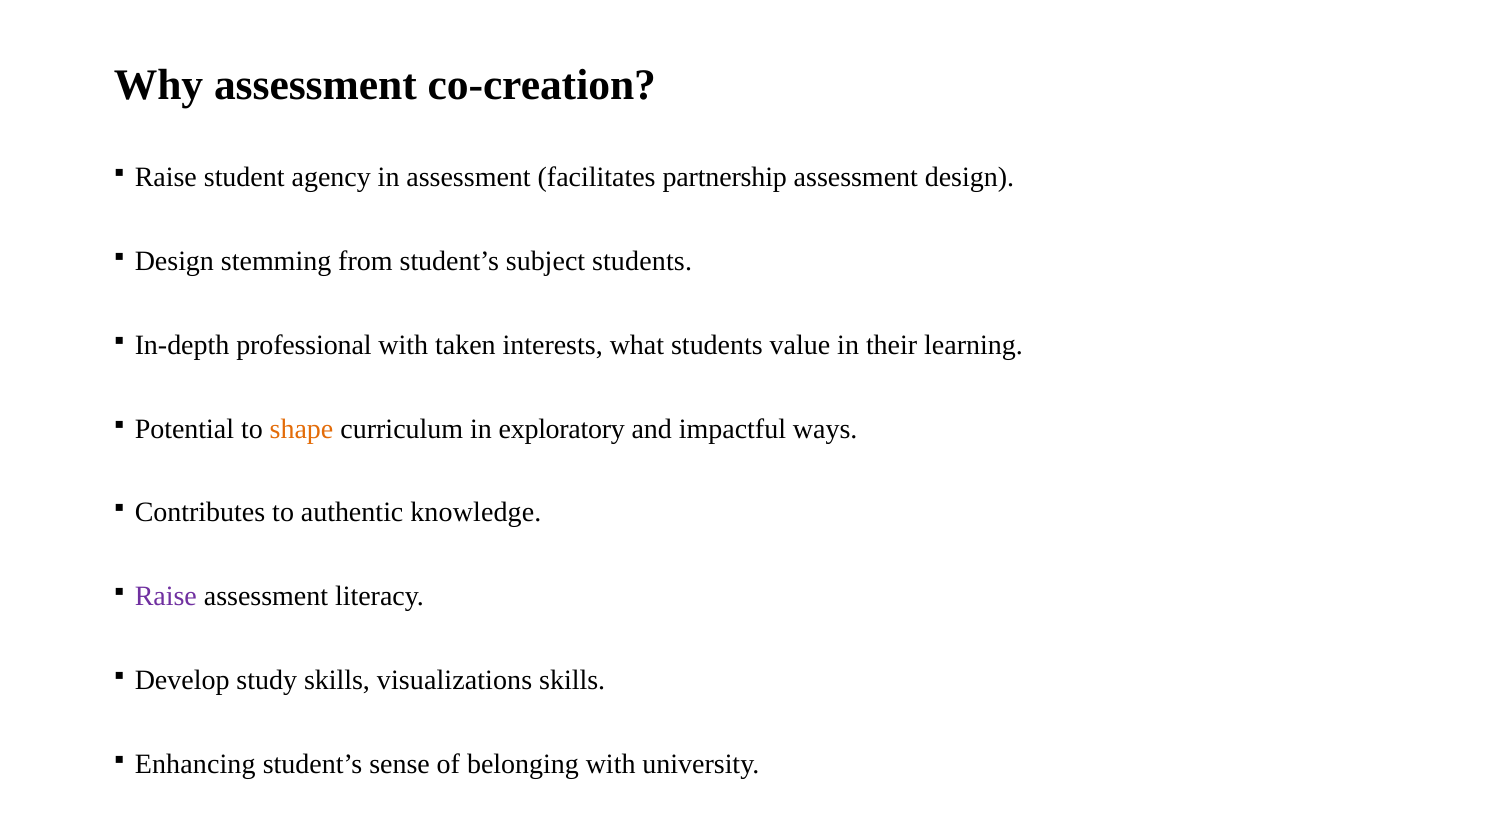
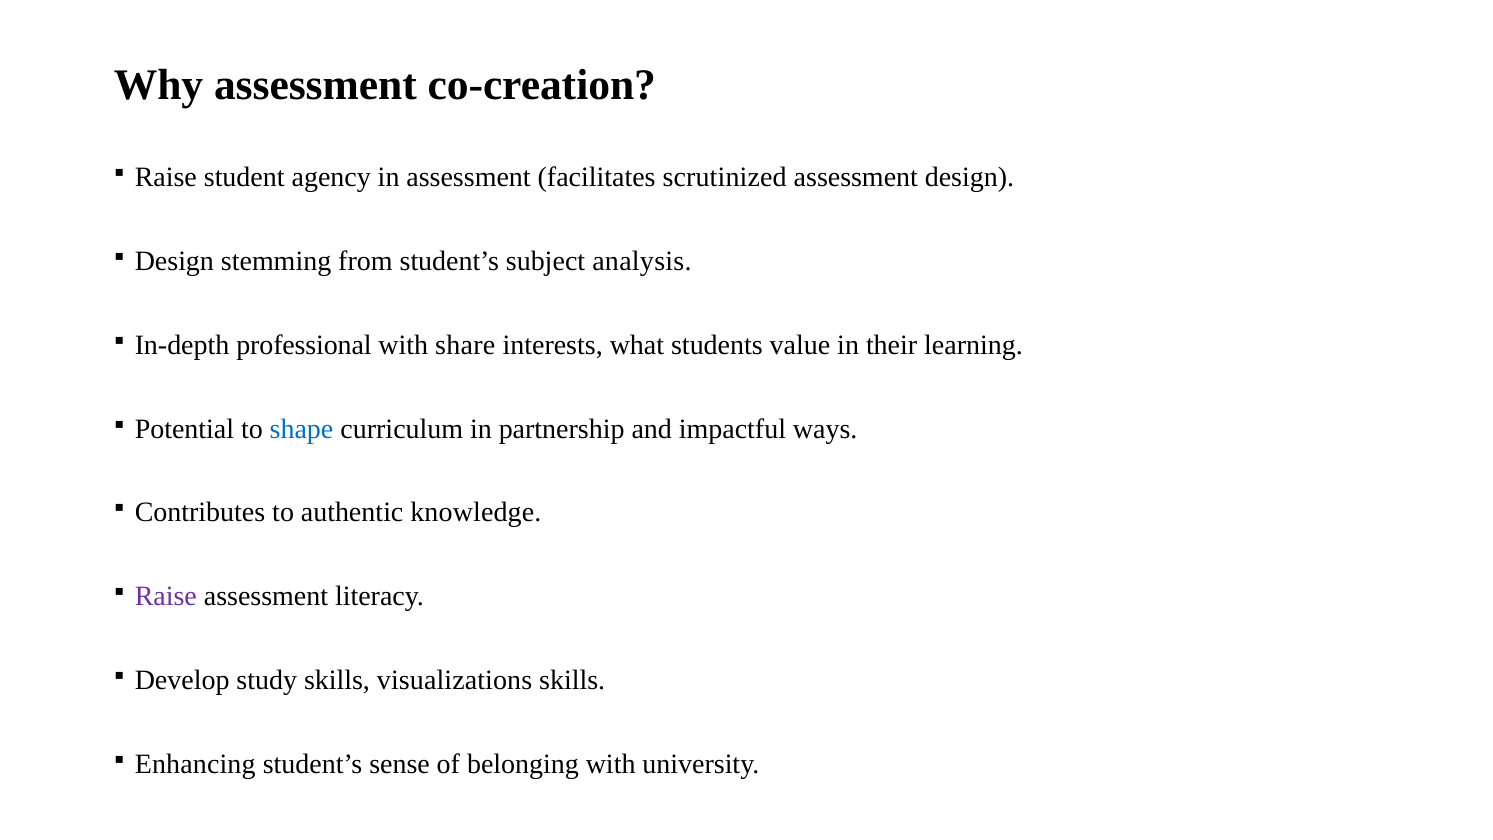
partnership: partnership -> scrutinized
subject students: students -> analysis
taken: taken -> share
shape colour: orange -> blue
exploratory: exploratory -> partnership
